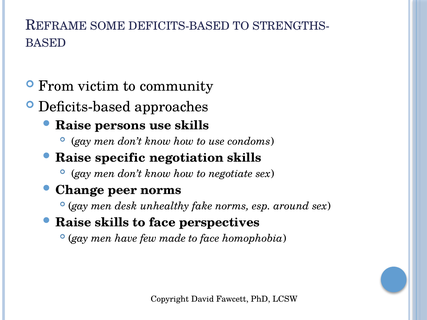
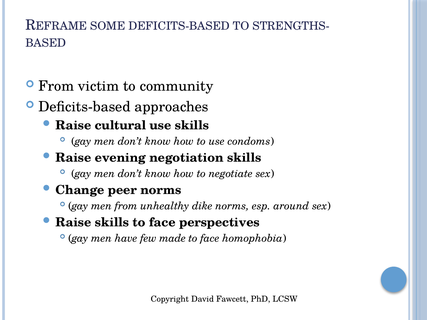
persons: persons -> cultural
specific: specific -> evening
men desk: desk -> from
fake: fake -> dike
